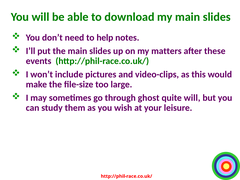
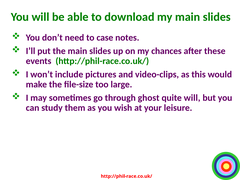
help: help -> case
matters: matters -> chances
